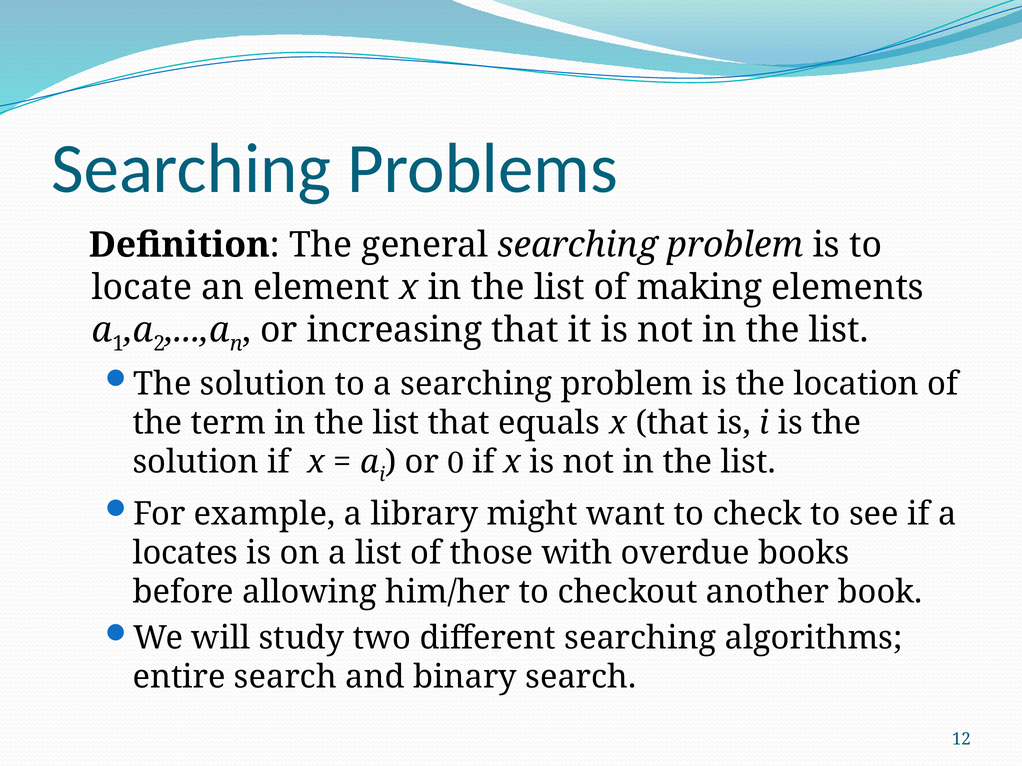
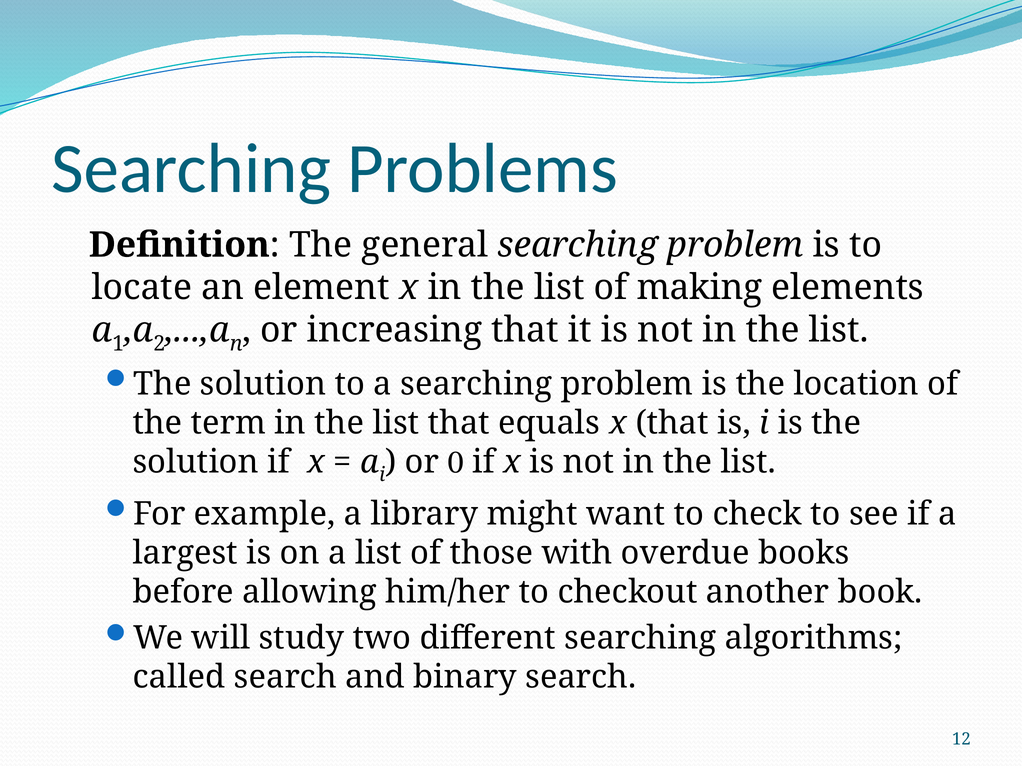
locates: locates -> largest
entire: entire -> called
